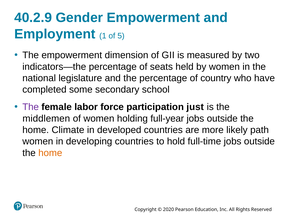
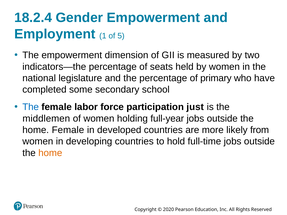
40.2.9: 40.2.9 -> 18.2.4
country: country -> primary
The at (31, 107) colour: purple -> blue
home Climate: Climate -> Female
path: path -> from
